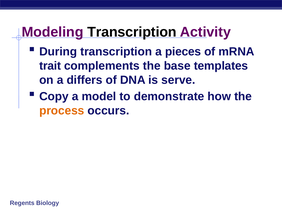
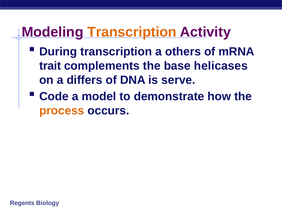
Transcription at (132, 32) colour: black -> orange
pieces: pieces -> others
templates: templates -> helicases
Copy: Copy -> Code
